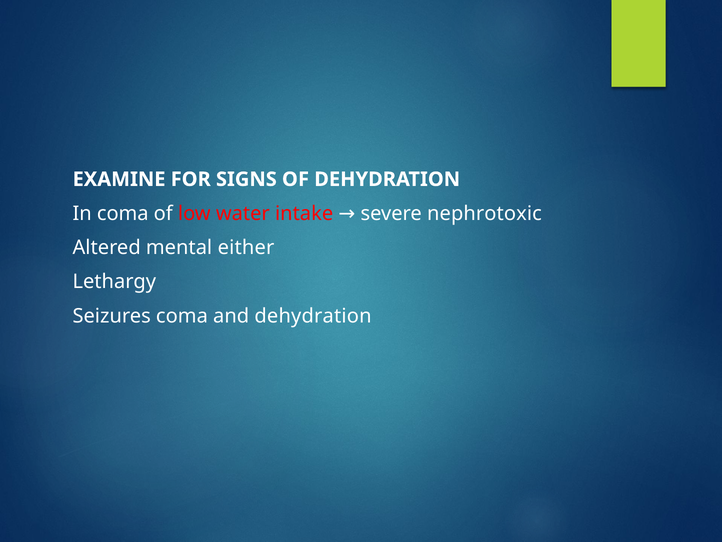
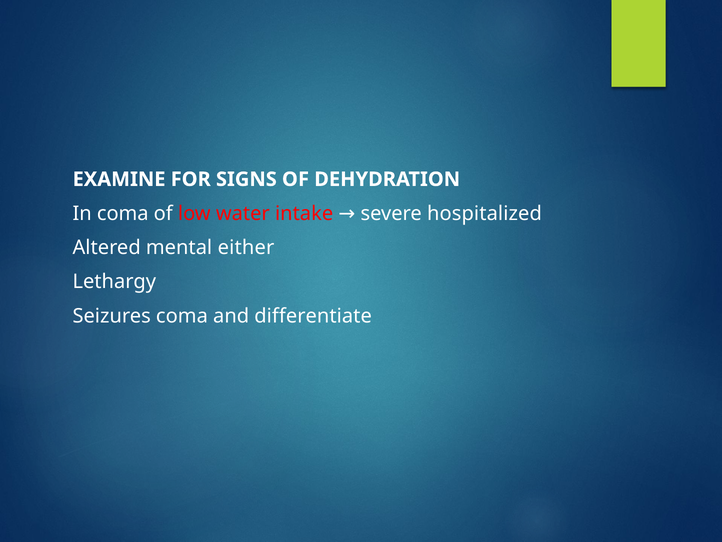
nephrotoxic: nephrotoxic -> hospitalized
and dehydration: dehydration -> differentiate
